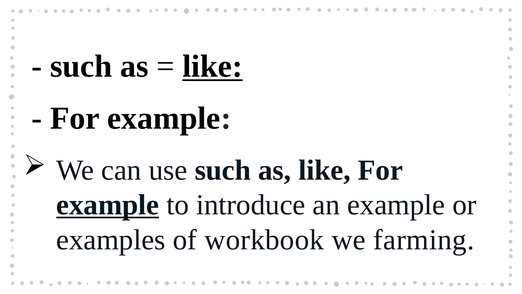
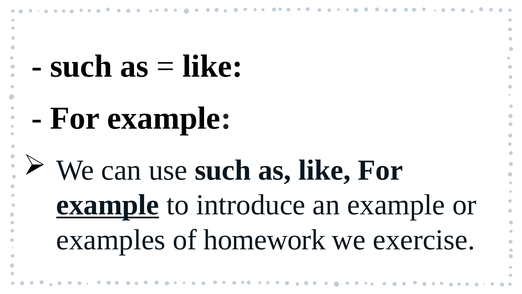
like at (213, 66) underline: present -> none
workbook: workbook -> homework
farming: farming -> exercise
